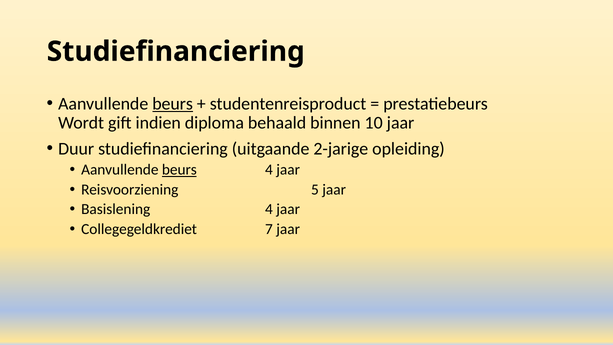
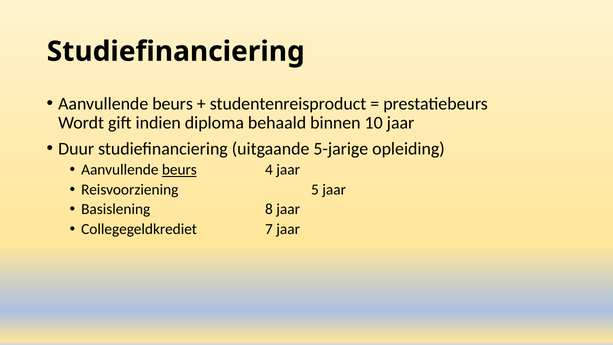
beurs at (173, 104) underline: present -> none
2-jarige: 2-jarige -> 5-jarige
Basislening 4: 4 -> 8
